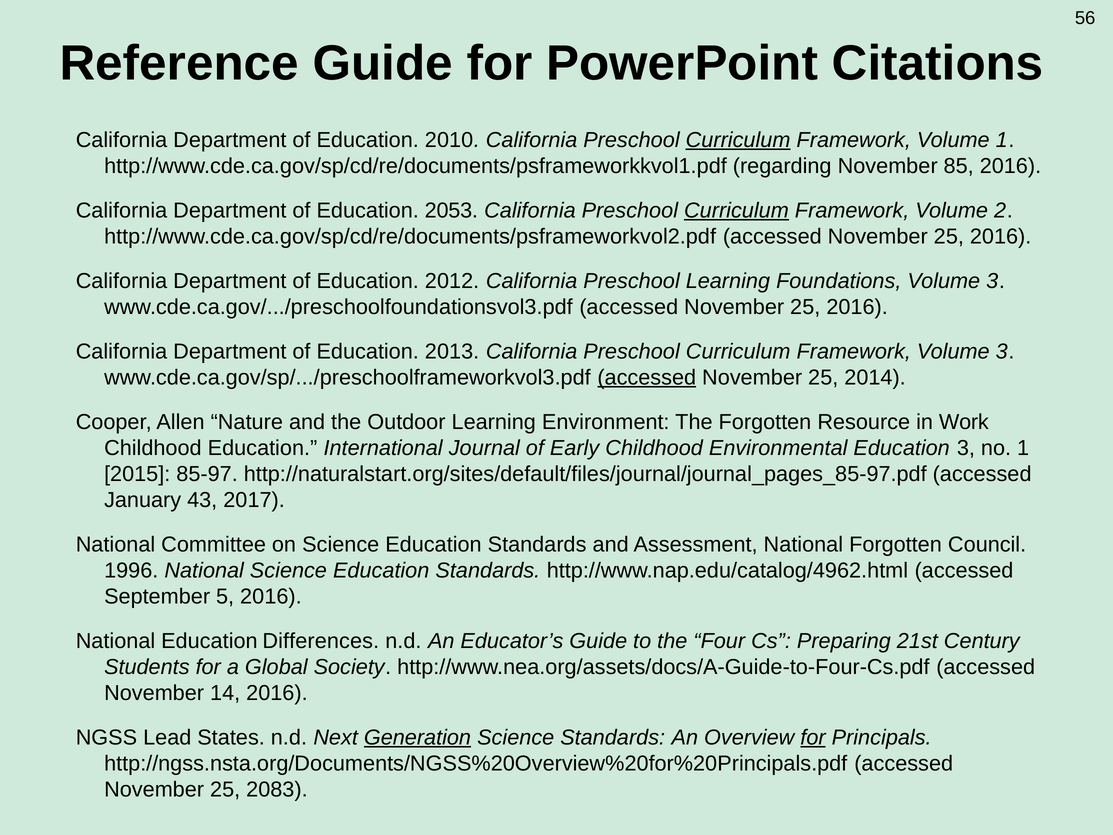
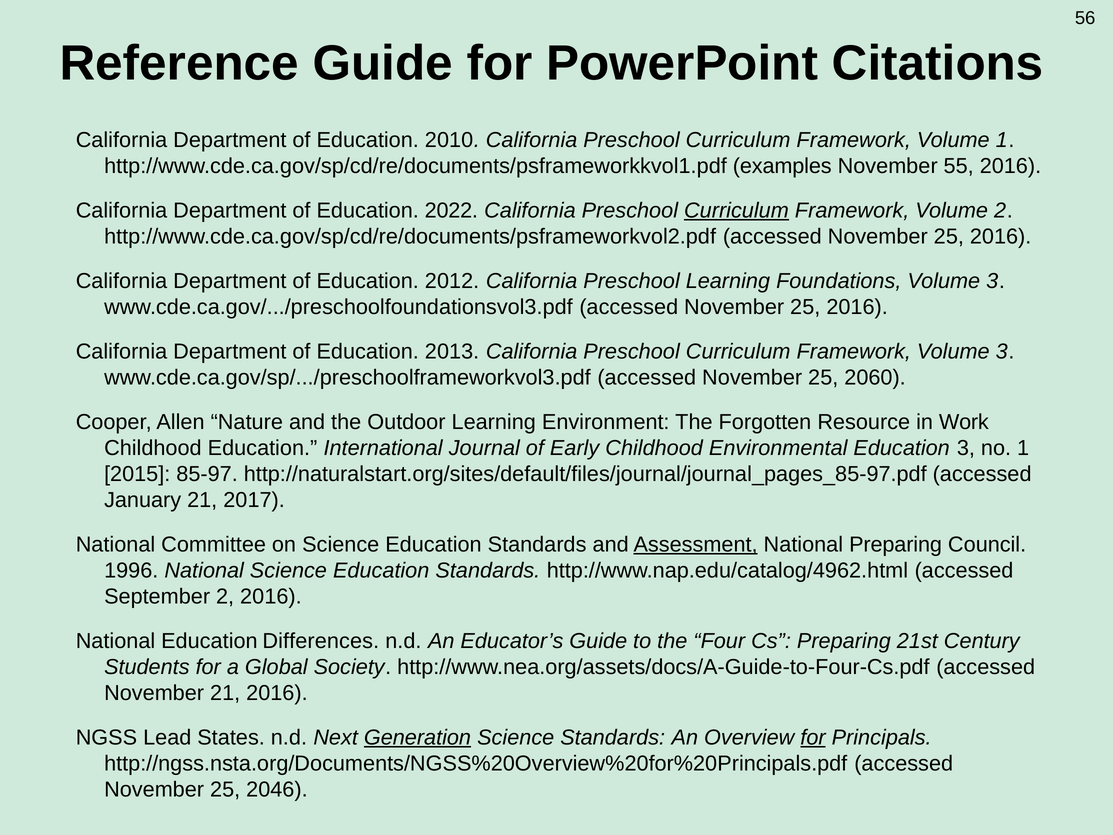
Curriculum at (738, 140) underline: present -> none
regarding: regarding -> examples
85: 85 -> 55
2053: 2053 -> 2022
accessed at (647, 377) underline: present -> none
2014: 2014 -> 2060
January 43: 43 -> 21
Assessment underline: none -> present
National Forgotten: Forgotten -> Preparing
September 5: 5 -> 2
November 14: 14 -> 21
2083: 2083 -> 2046
